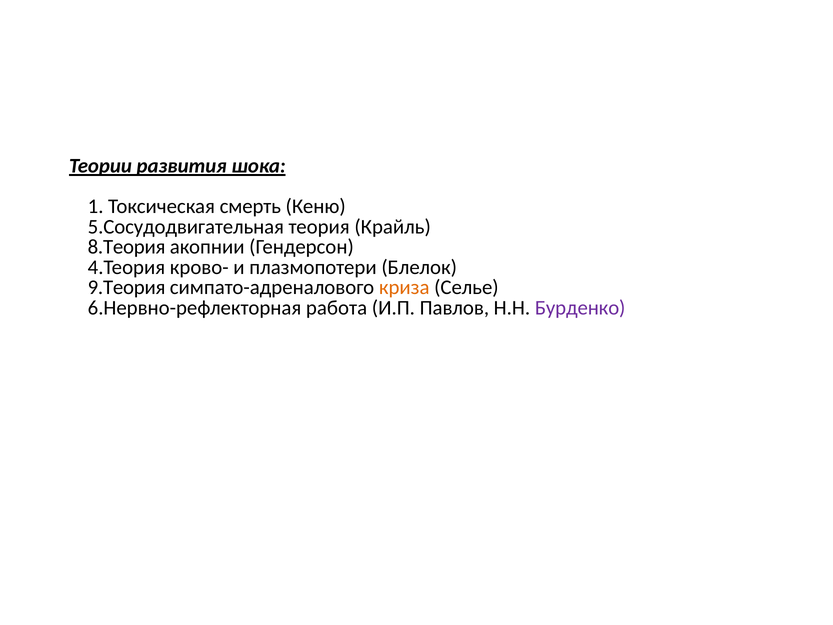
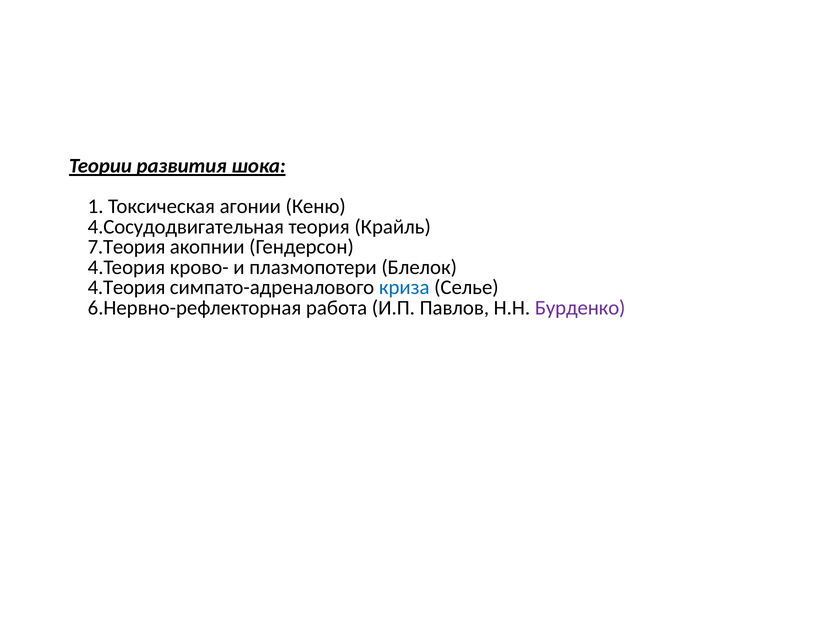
смерть: смерть -> агонии
5.Сосудодвигательная: 5.Сосудодвигательная -> 4.Сосудодвигательная
8.Теория: 8.Теория -> 7.Теория
9.Теория at (127, 287): 9.Теория -> 4.Теория
криза colour: orange -> blue
